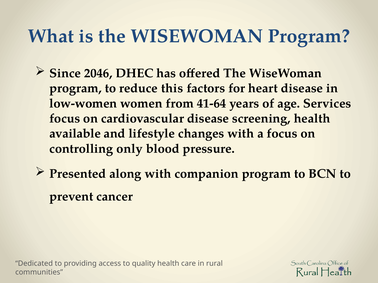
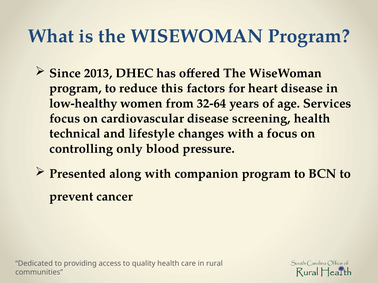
2046: 2046 -> 2013
low-women: low-women -> low-healthy
41-64: 41-64 -> 32-64
available: available -> technical
